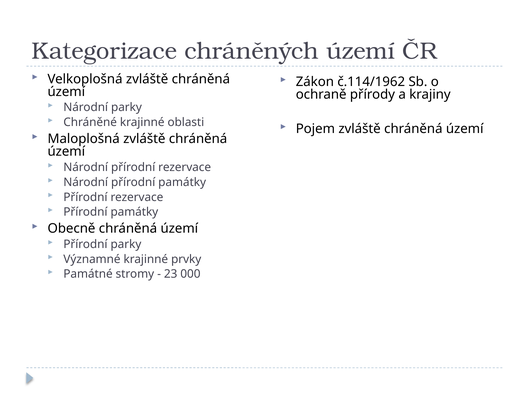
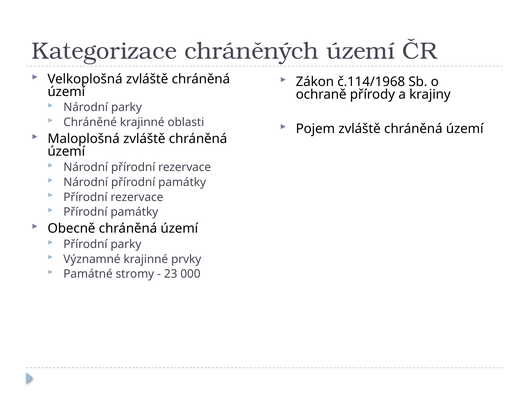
č.114/1962: č.114/1962 -> č.114/1968
